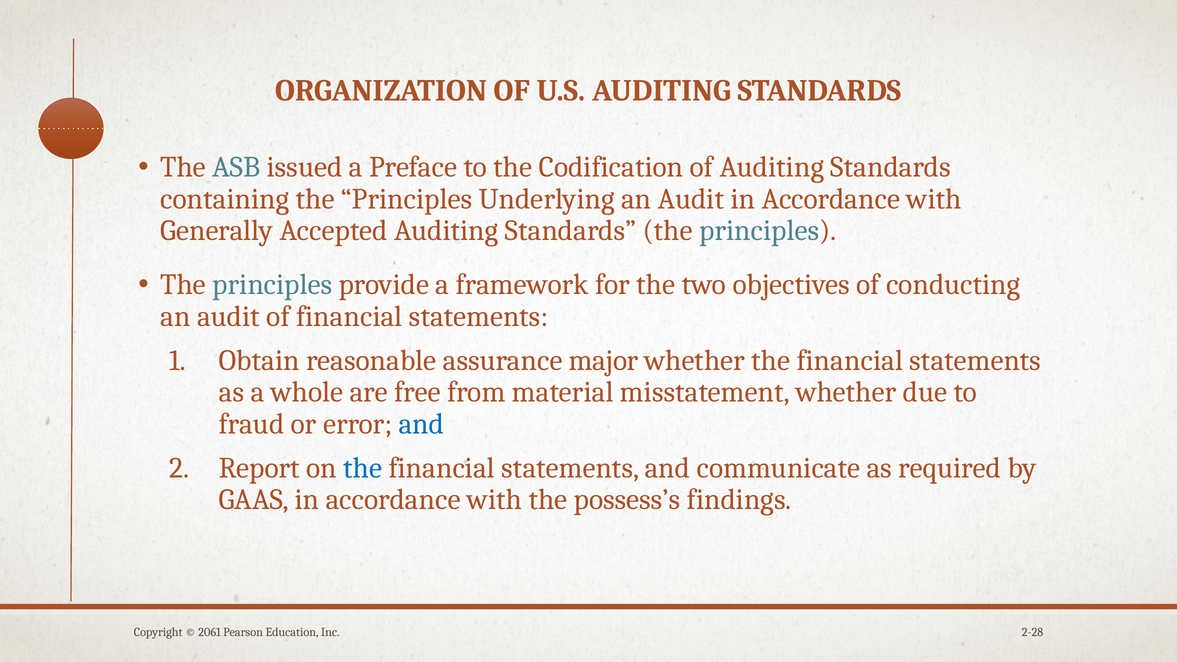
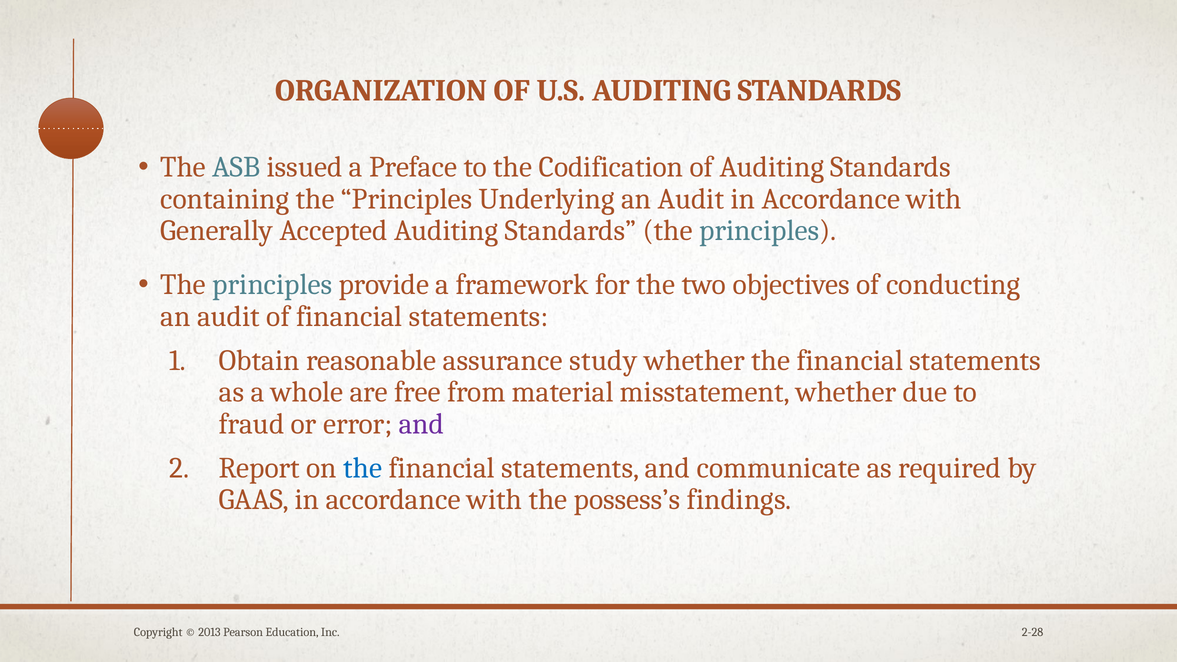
major: major -> study
and at (421, 424) colour: blue -> purple
2061: 2061 -> 2013
